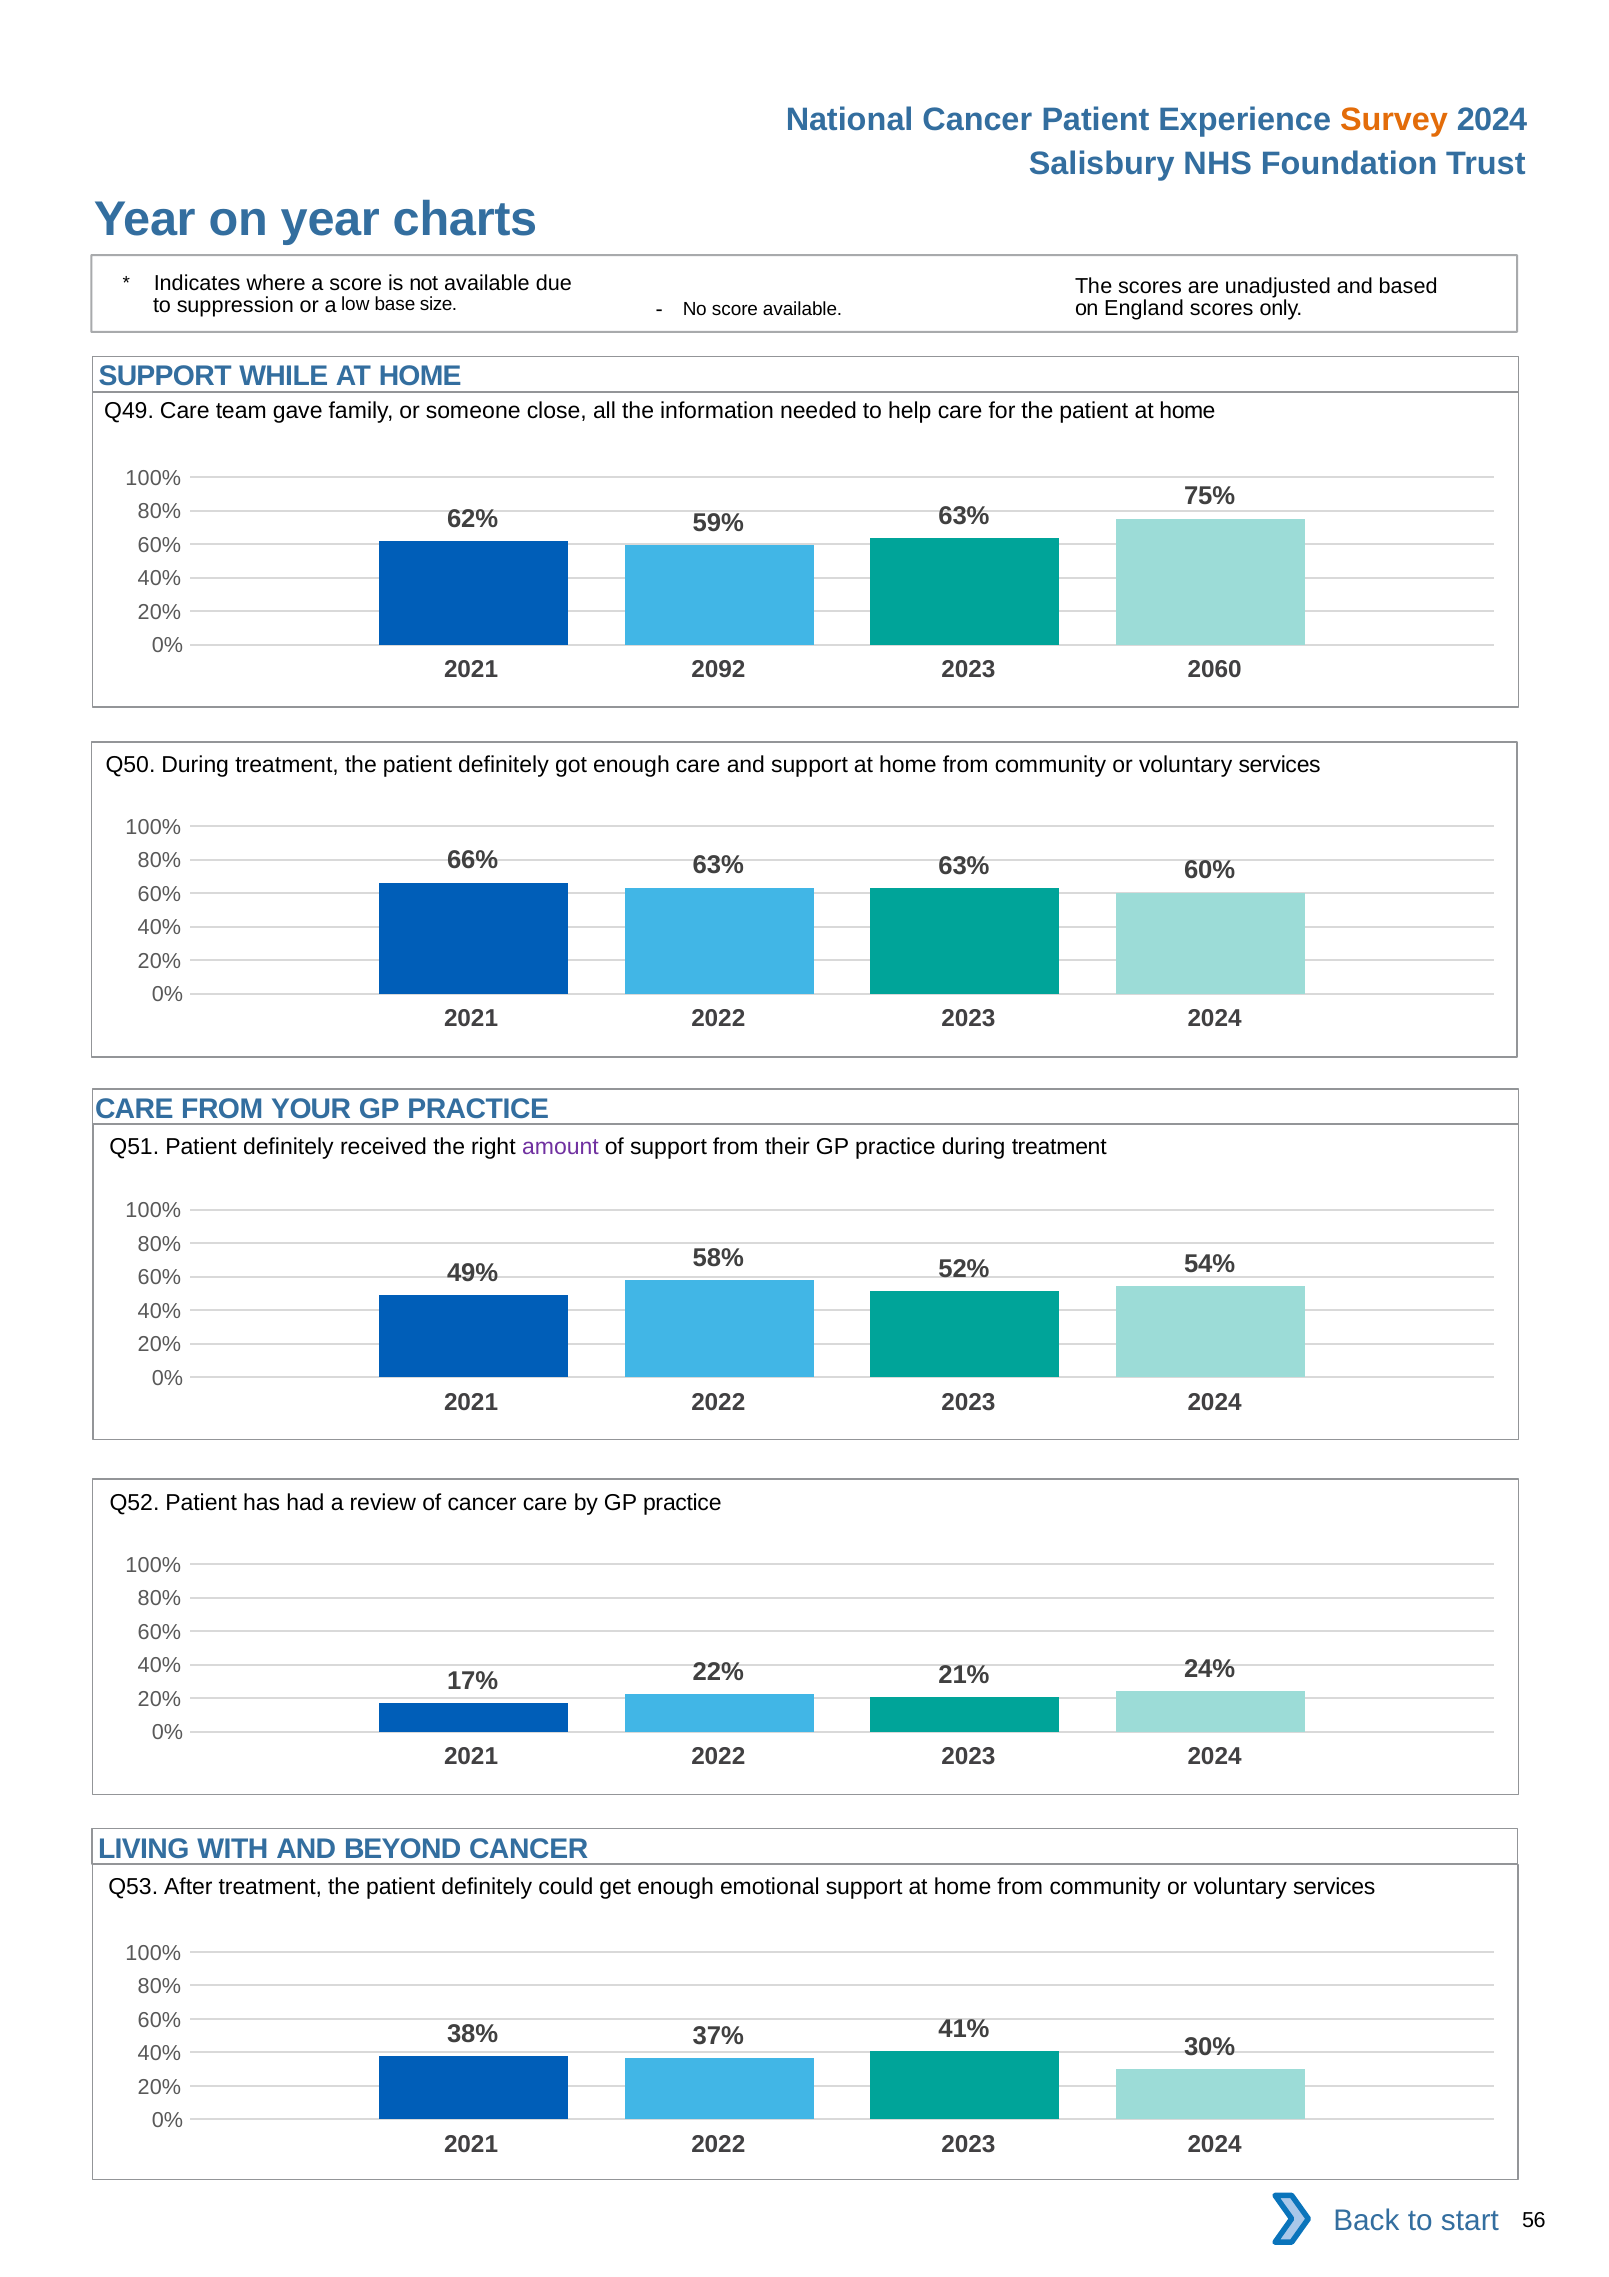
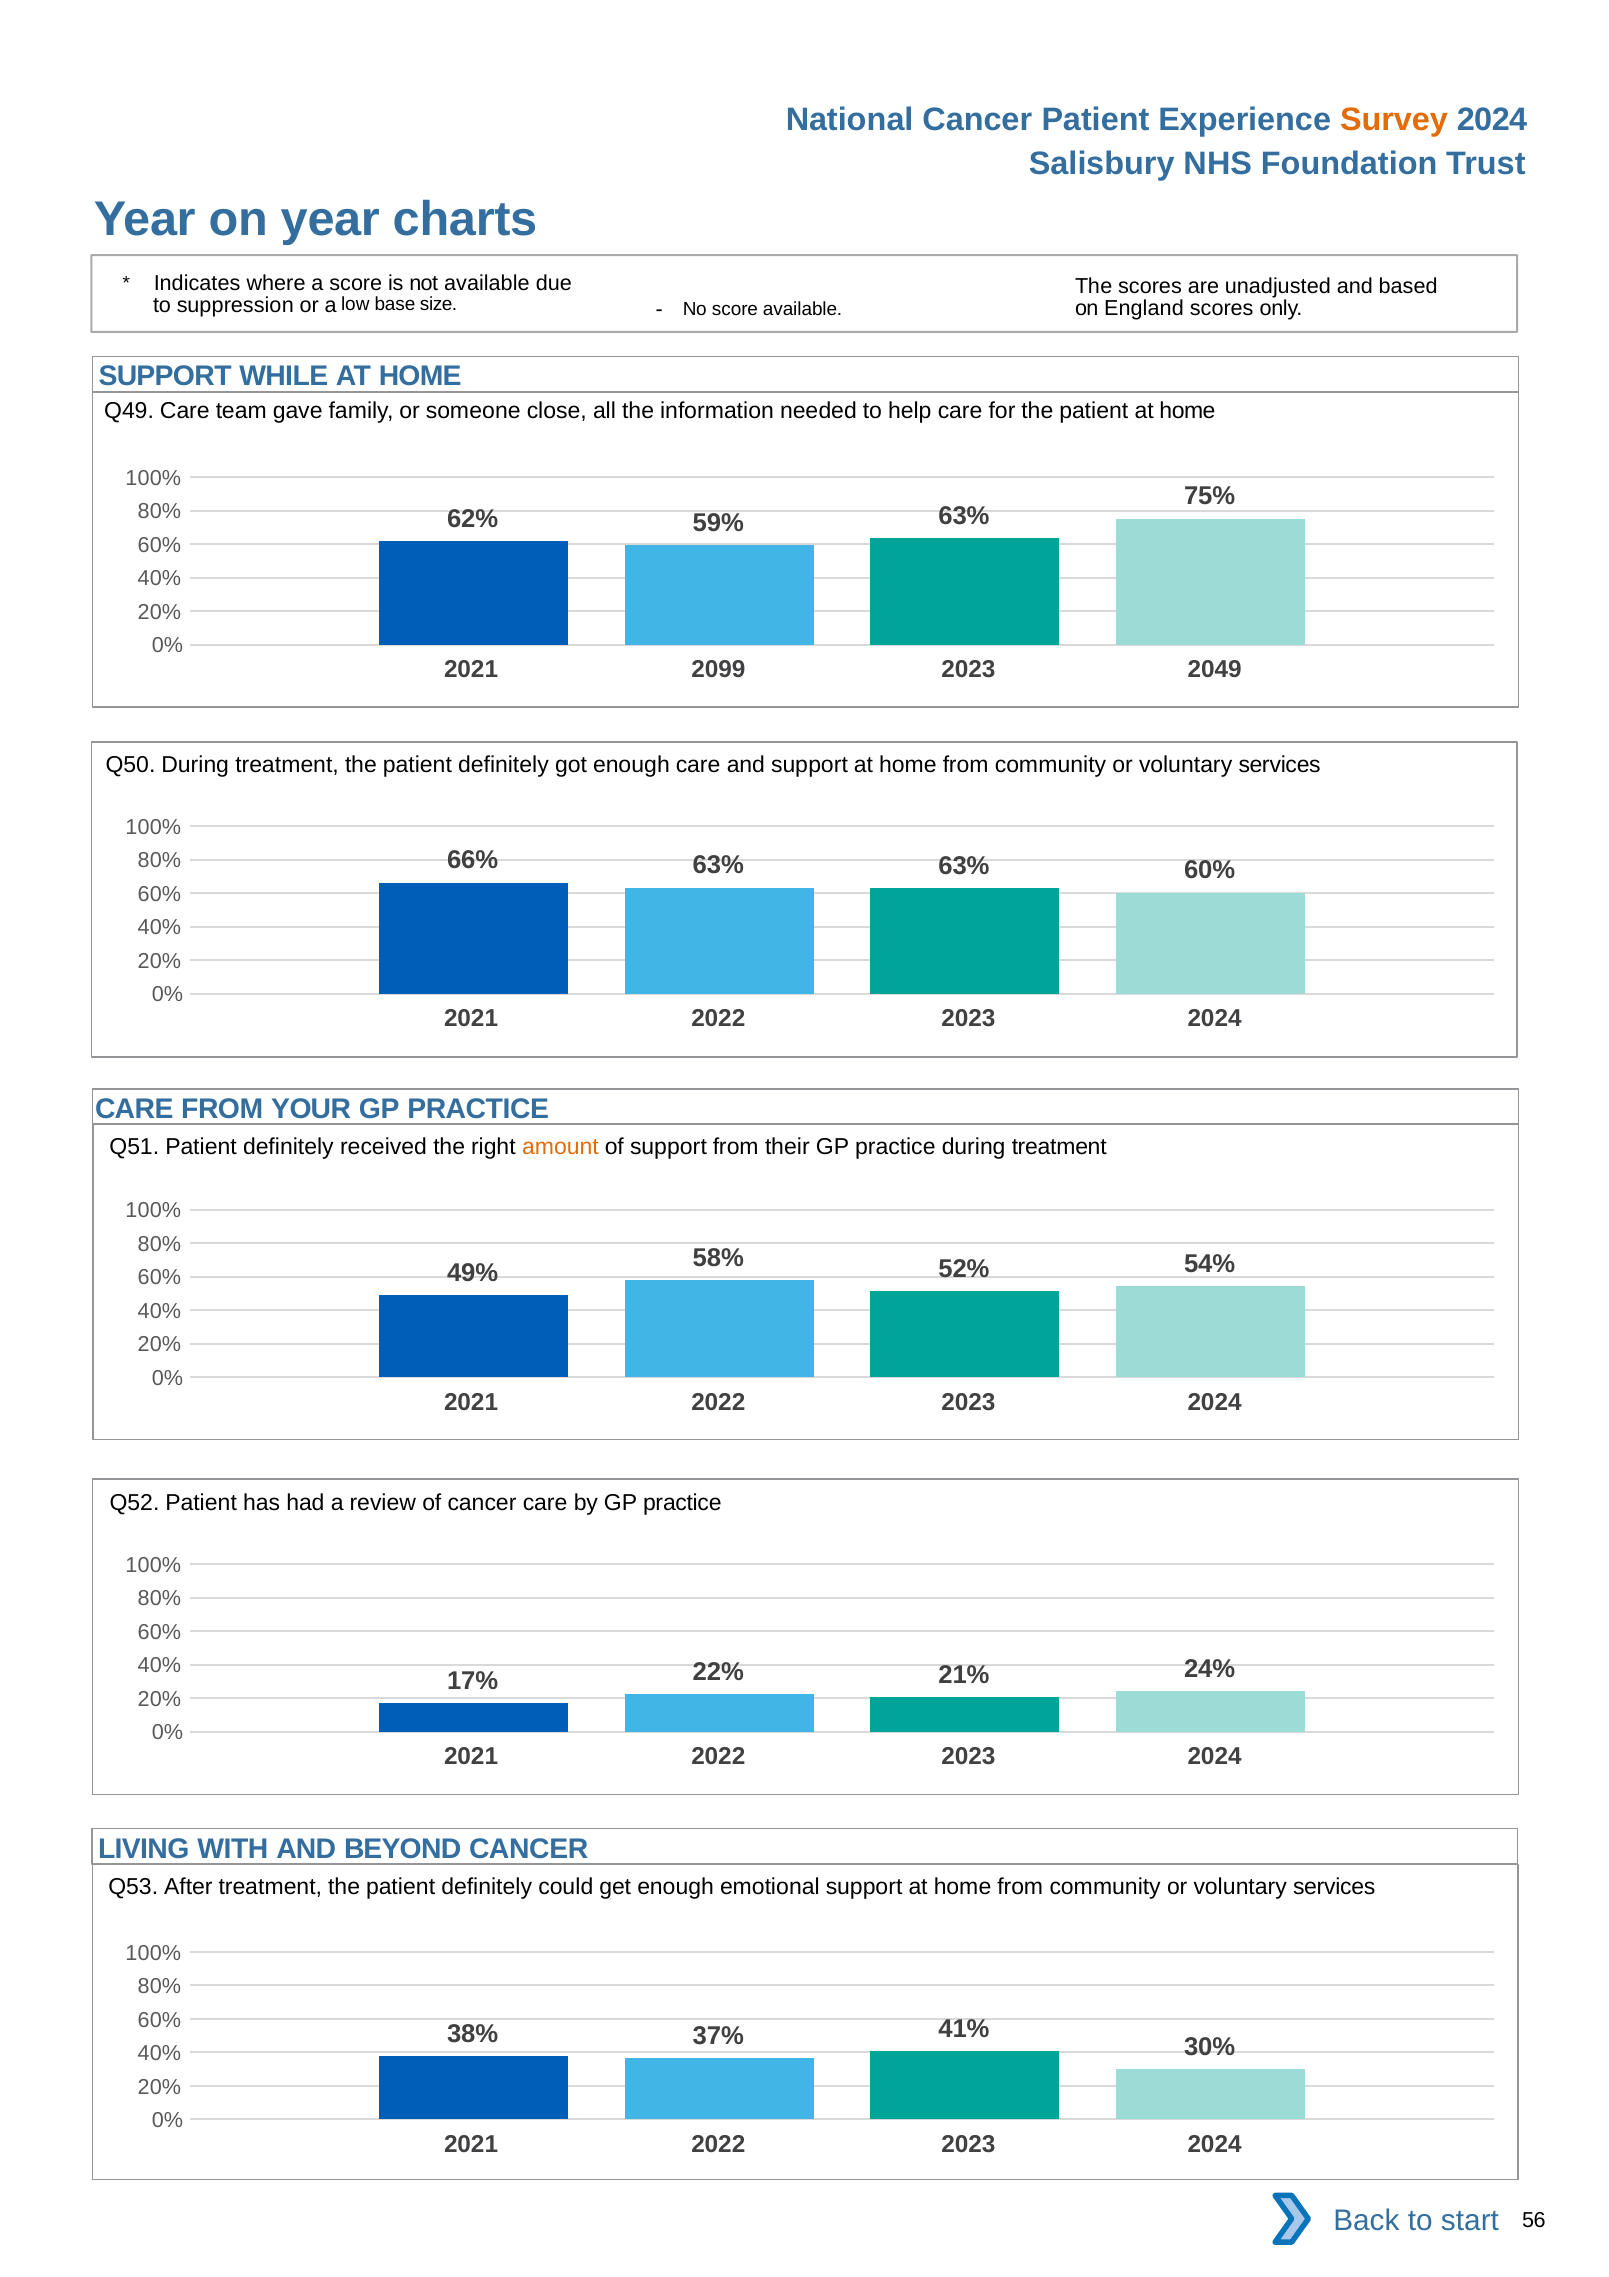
2092: 2092 -> 2099
2060: 2060 -> 2049
amount colour: purple -> orange
